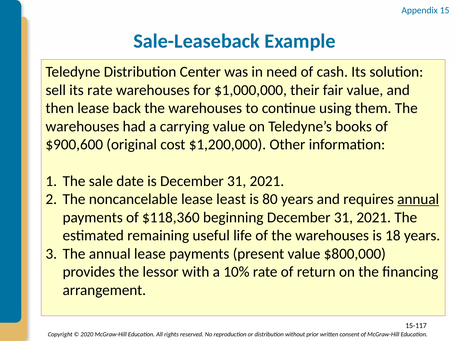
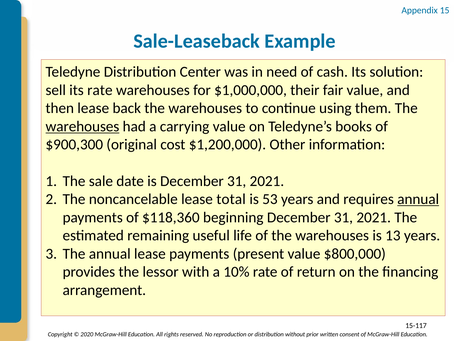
warehouses at (82, 126) underline: none -> present
$900,600: $900,600 -> $900,300
least: least -> total
80: 80 -> 53
18: 18 -> 13
